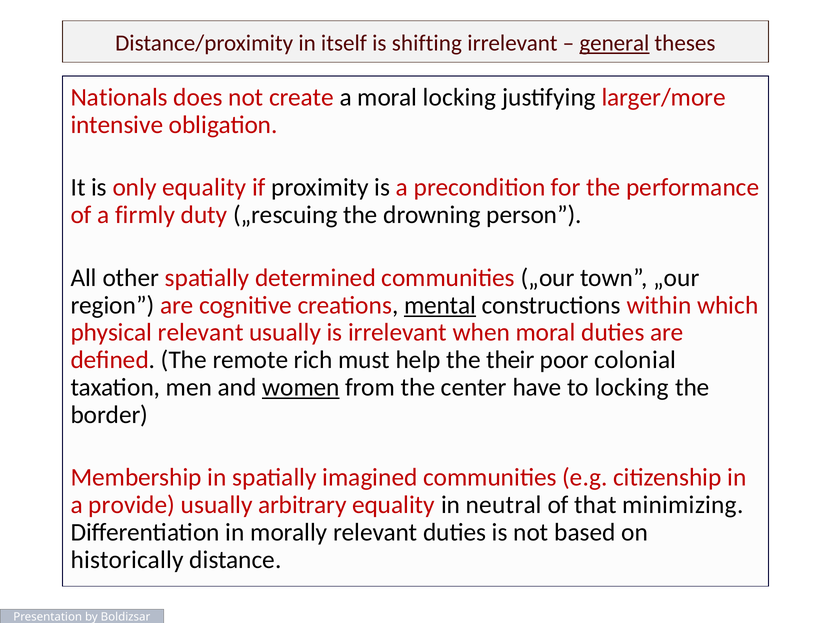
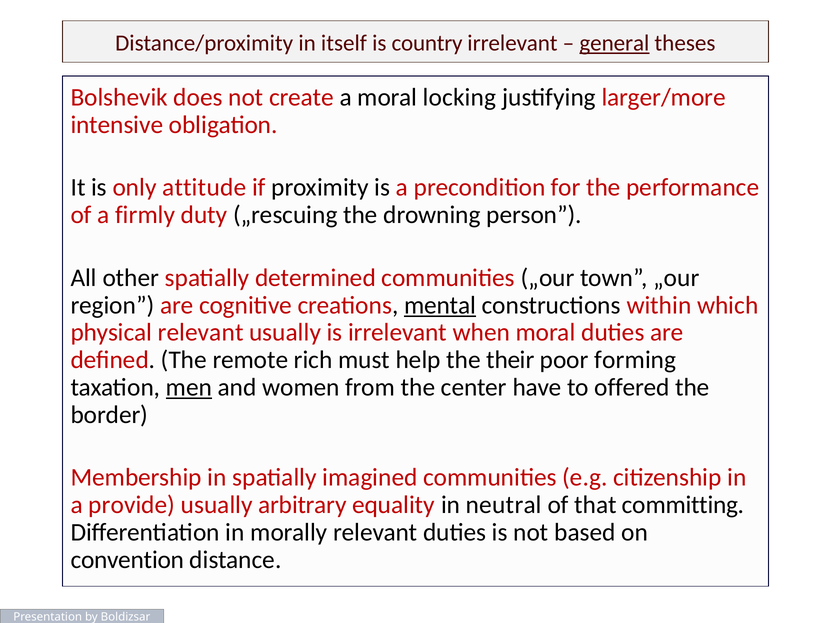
shifting: shifting -> country
Nationals: Nationals -> Bolshevik
only equality: equality -> attitude
colonial: colonial -> forming
men underline: none -> present
women underline: present -> none
to locking: locking -> offered
minimizing: minimizing -> committing
historically: historically -> convention
